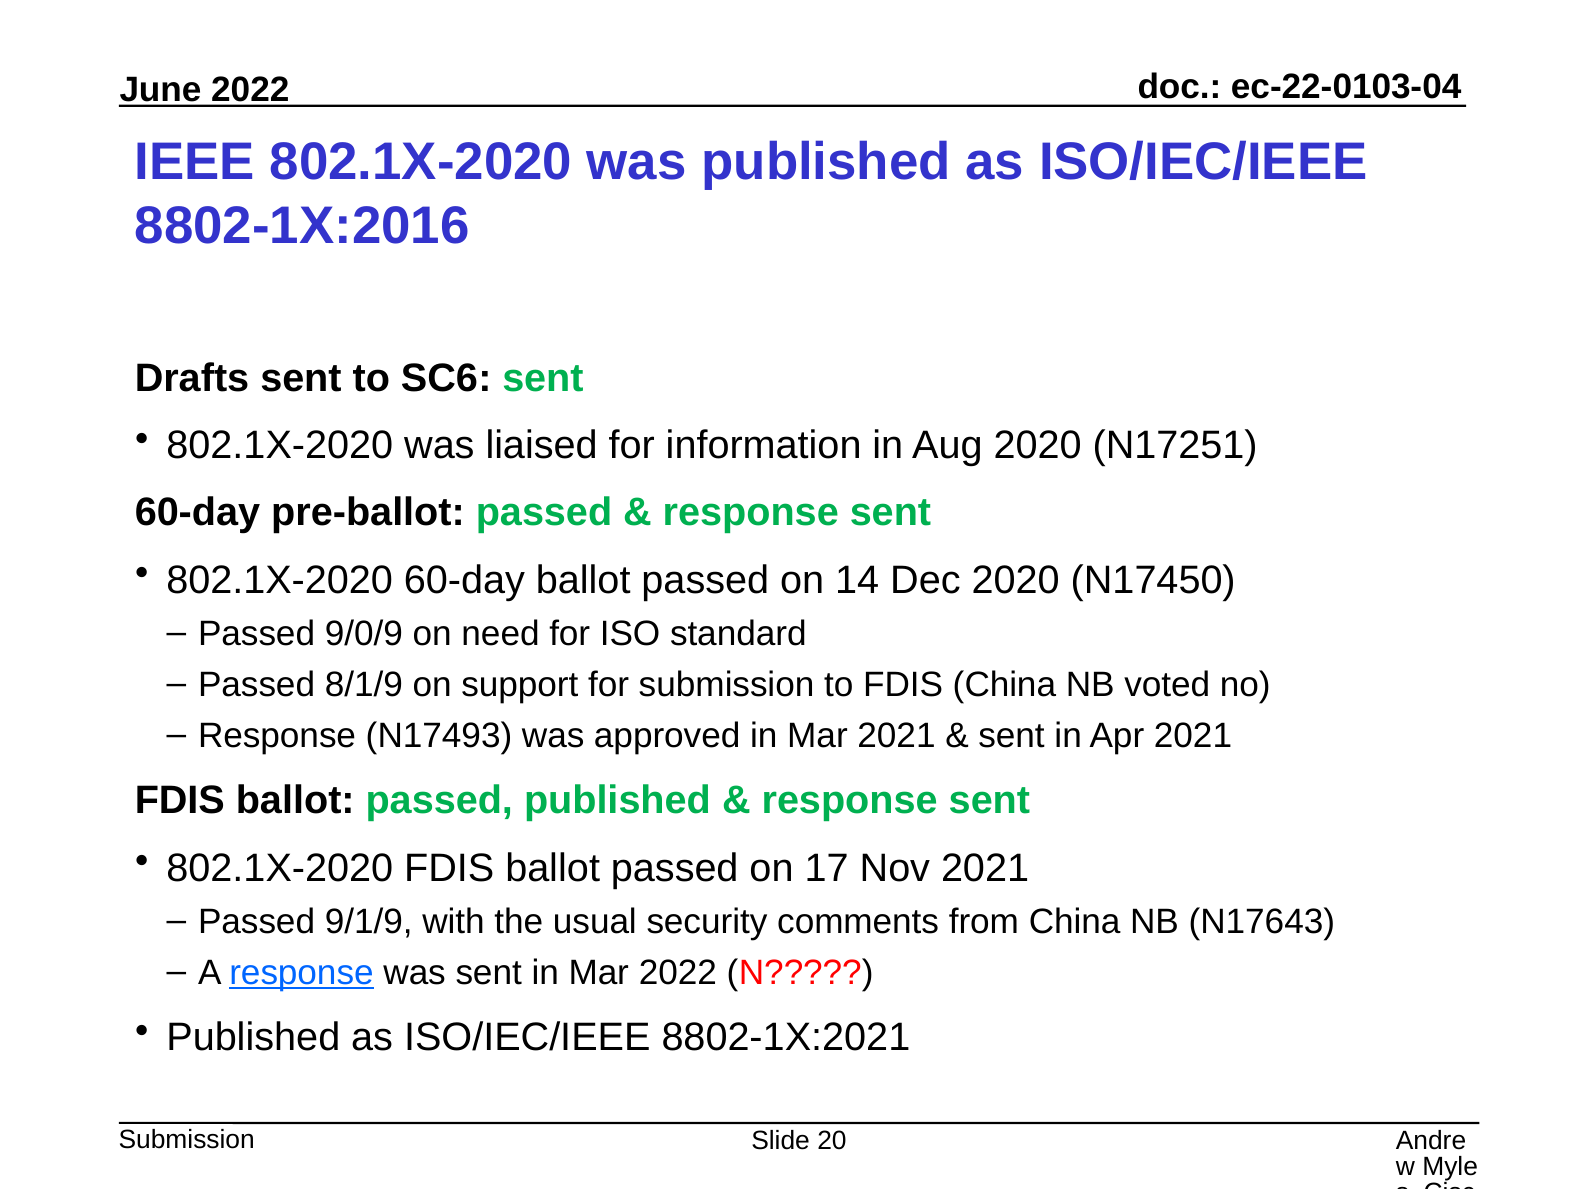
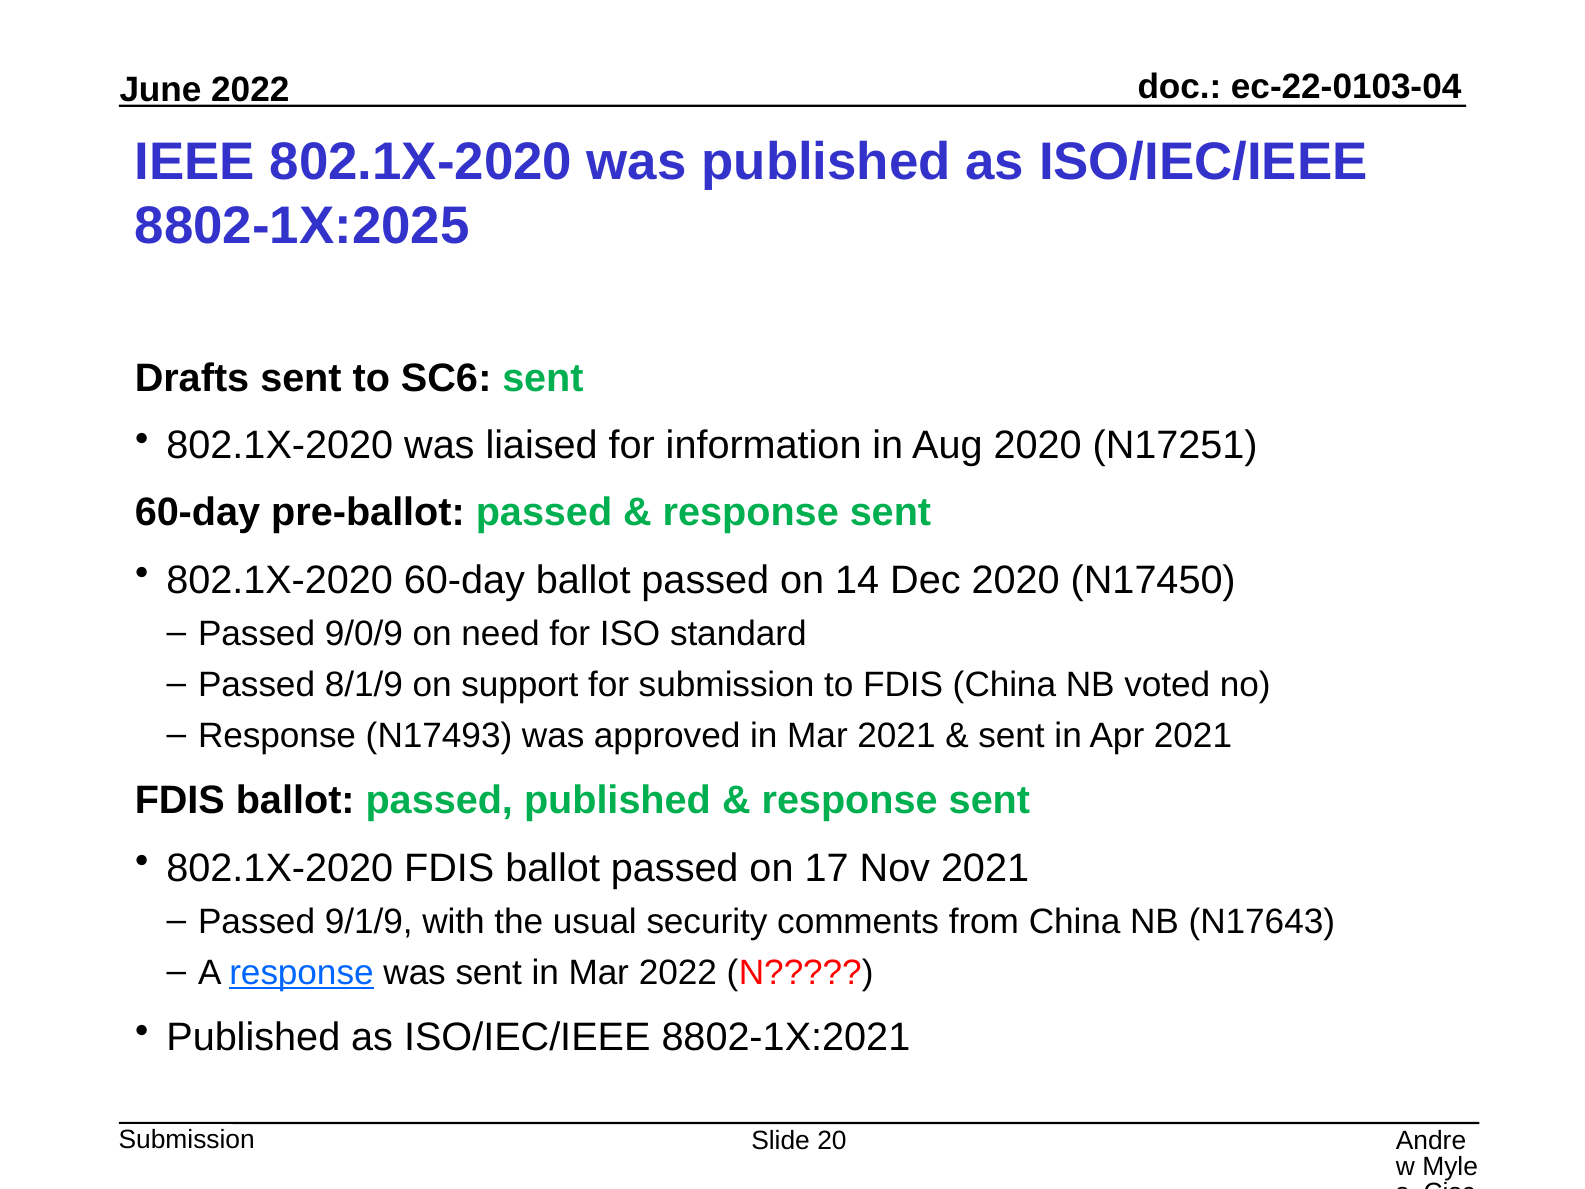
8802-1X:2016: 8802-1X:2016 -> 8802-1X:2025
